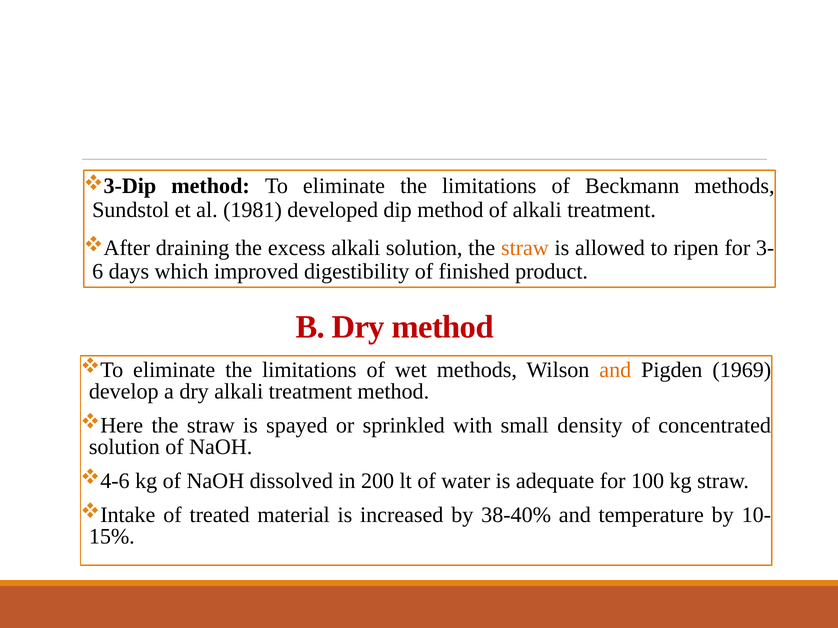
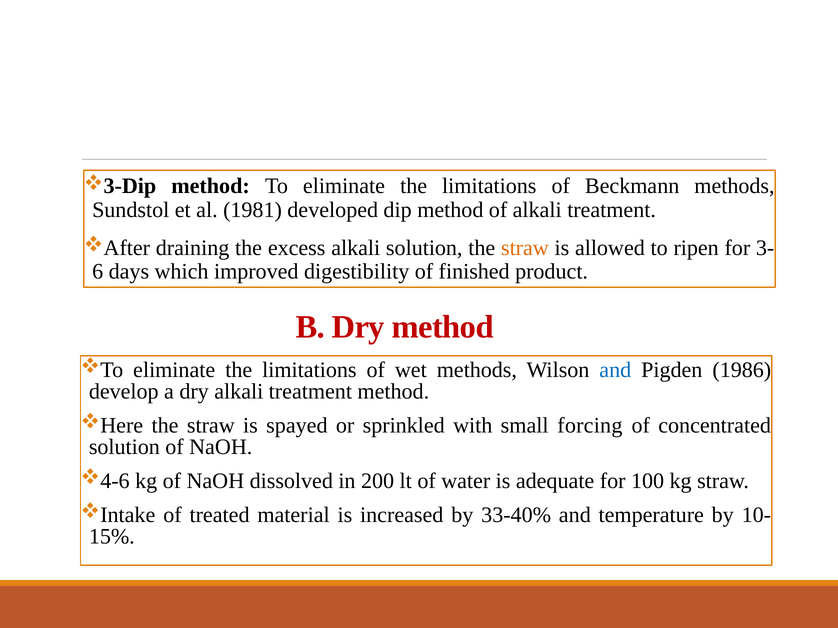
and at (615, 370) colour: orange -> blue
1969: 1969 -> 1986
density: density -> forcing
38-40%: 38-40% -> 33-40%
